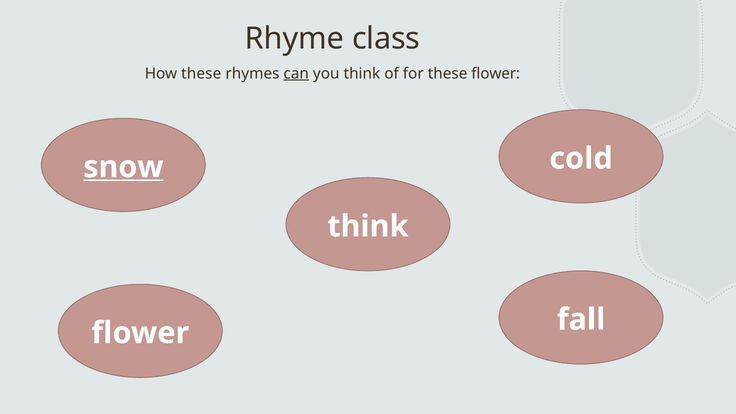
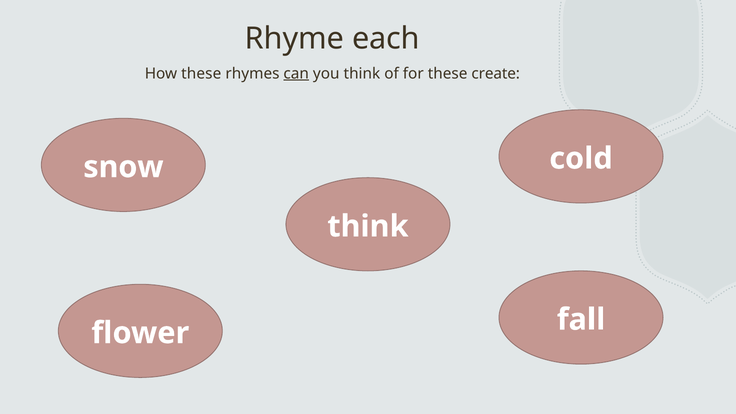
class: class -> each
these flower: flower -> create
snow underline: present -> none
